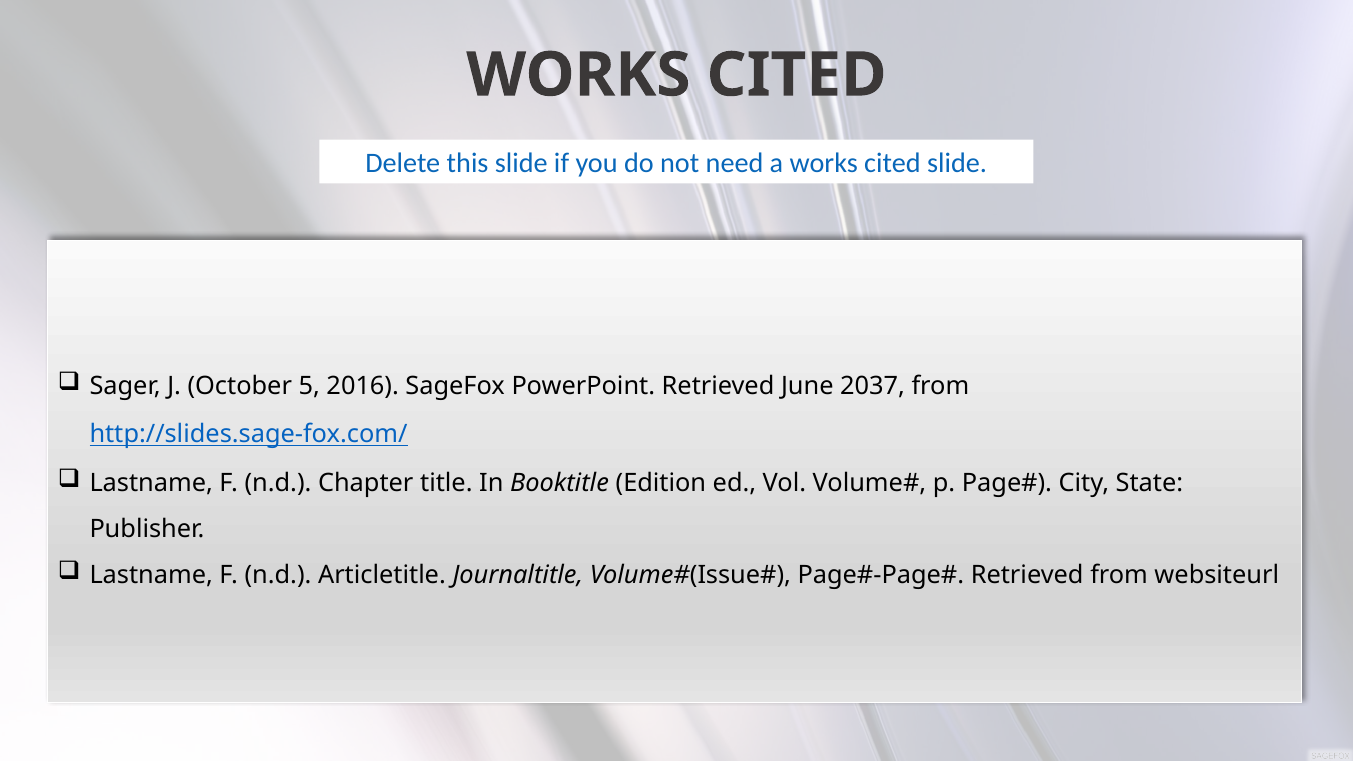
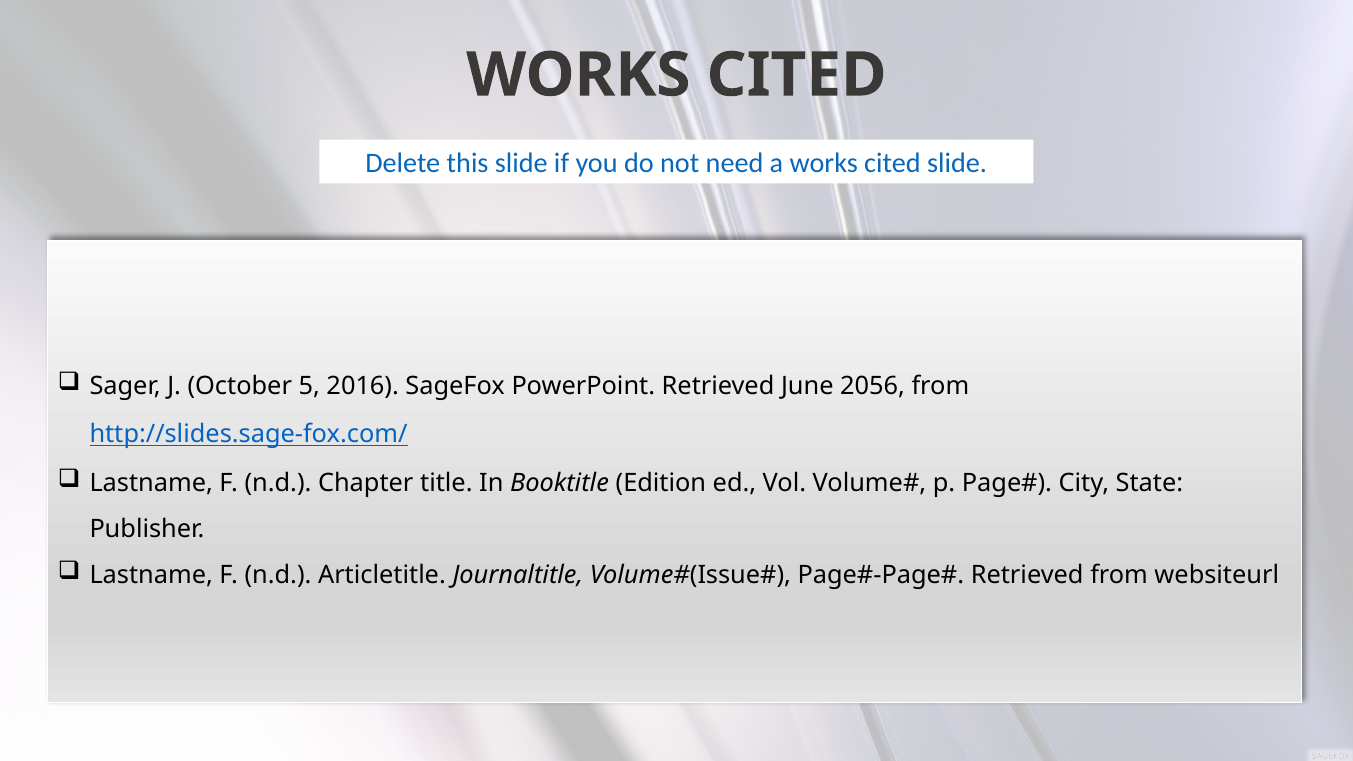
2037: 2037 -> 2056
